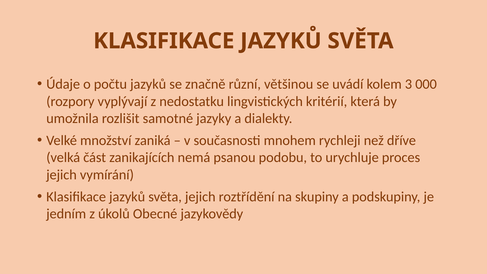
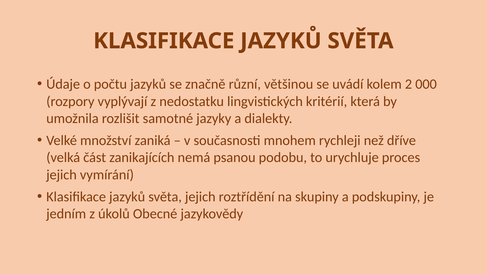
3: 3 -> 2
